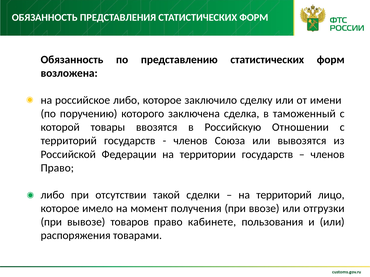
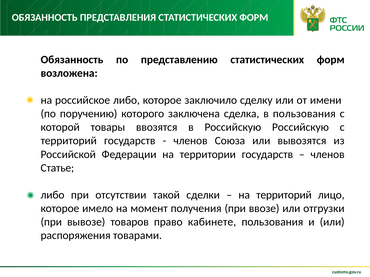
в таможенный: таможенный -> пользования
Российскую Отношении: Отношении -> Российскую
Право at (57, 168): Право -> Статье
